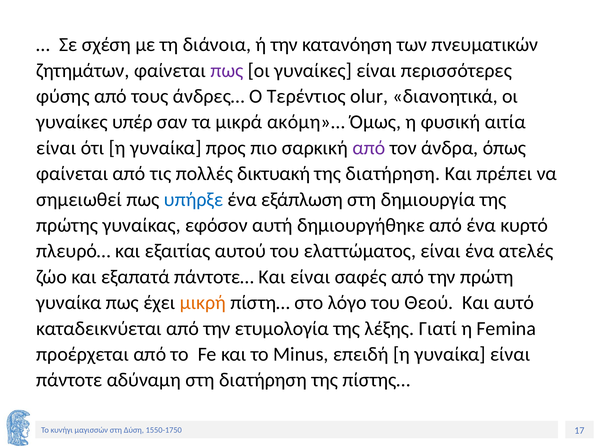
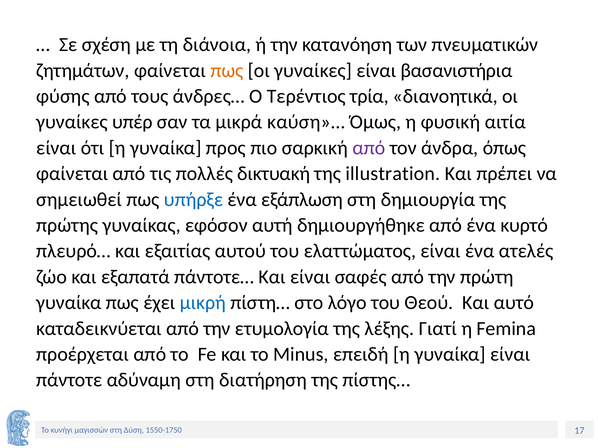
πως at (227, 71) colour: purple -> orange
περισσότερες: περισσότερες -> βασανιστήρια
olur: olur -> τρία
ακόμη»…: ακόμη»… -> καύση»…
της διατήρηση: διατήρηση -> illustration
μικρή colour: orange -> blue
